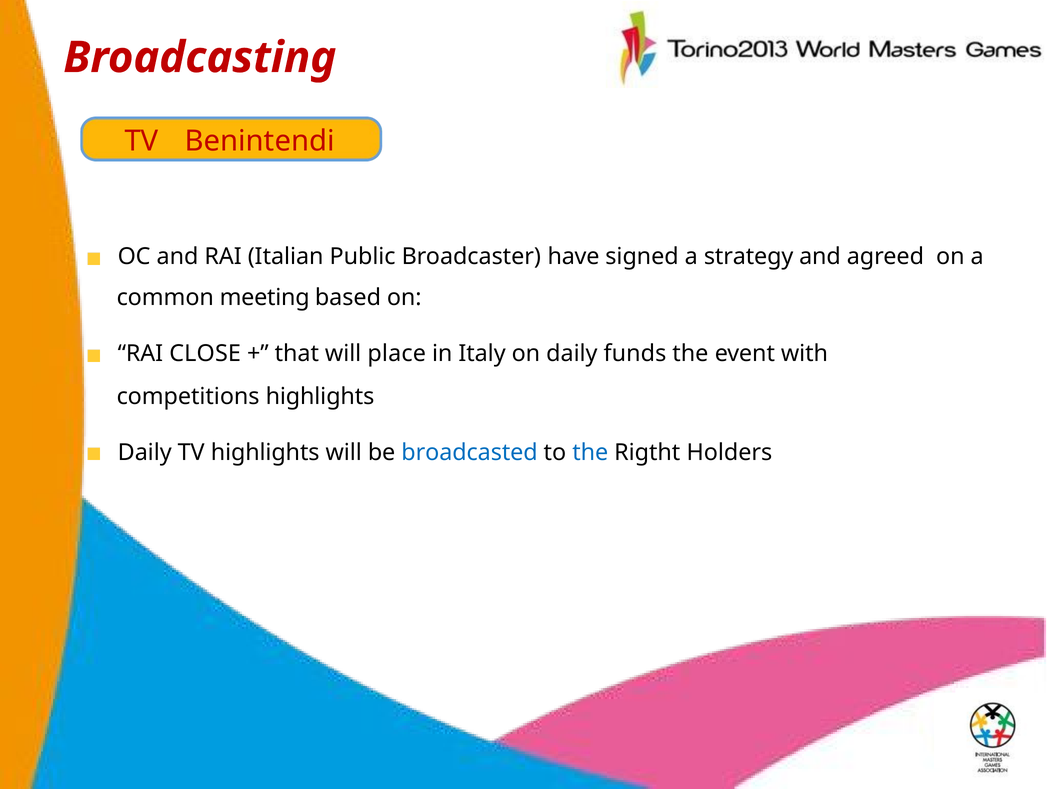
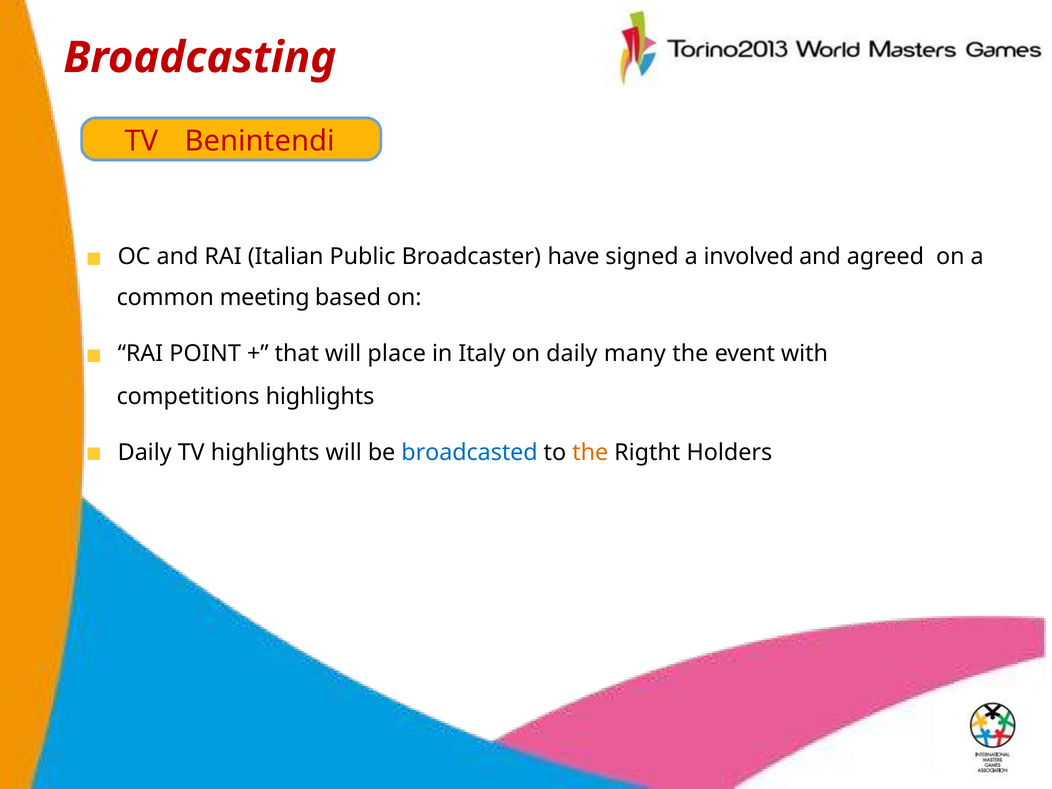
strategy: strategy -> involved
CLOSE: CLOSE -> POINT
funds: funds -> many
the at (590, 453) colour: blue -> orange
